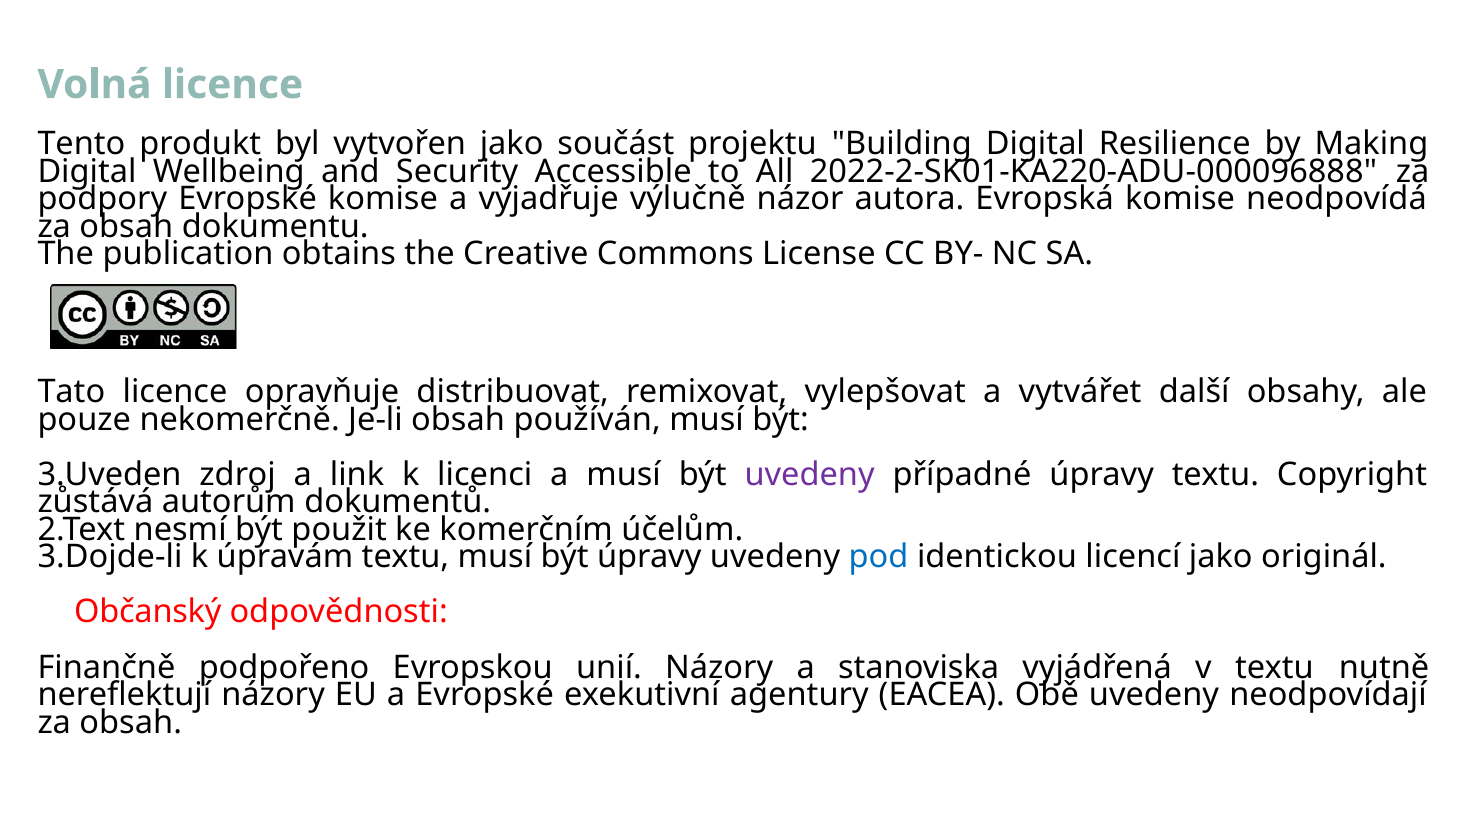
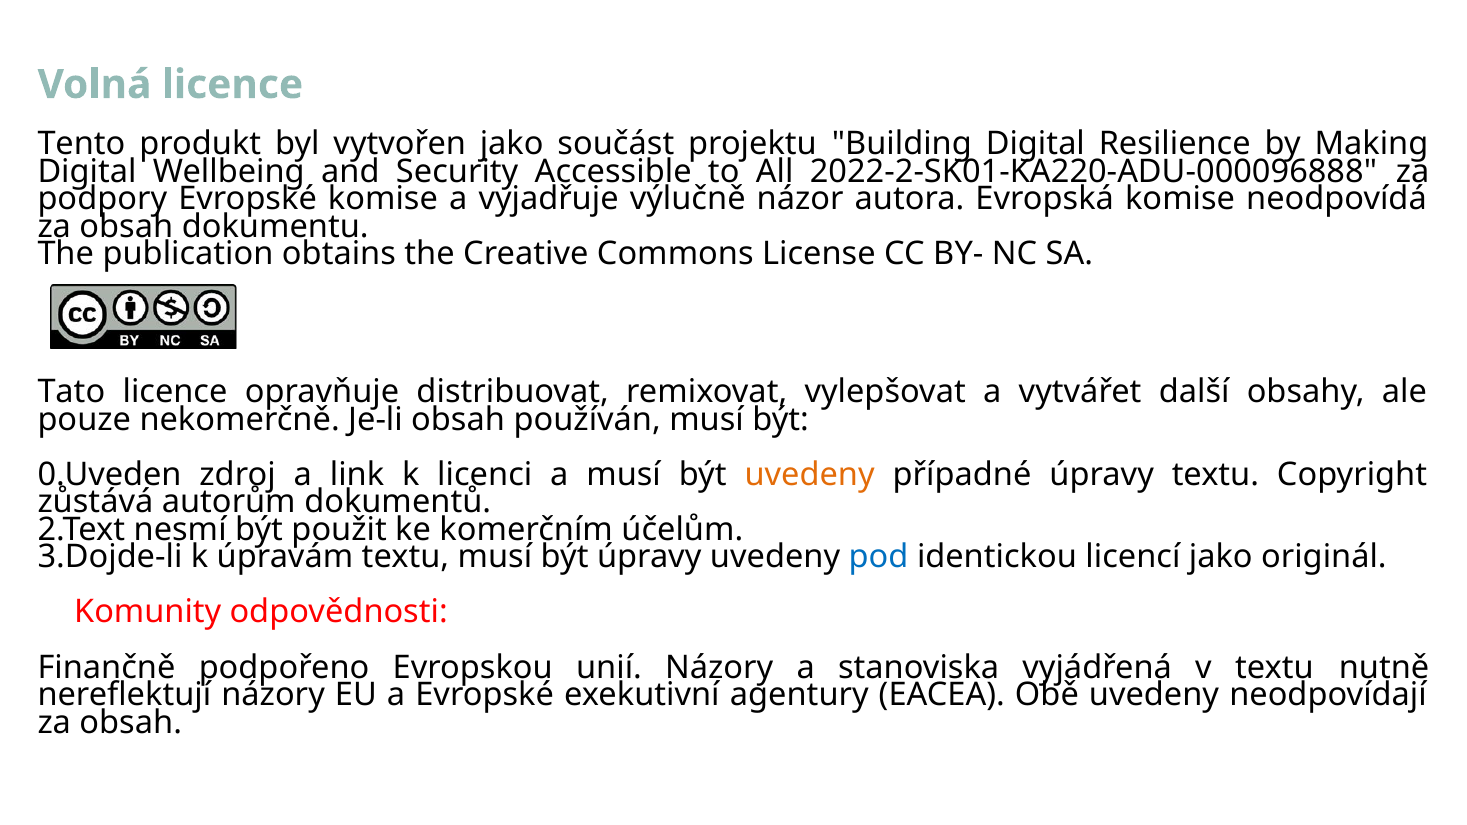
3.Uveden: 3.Uveden -> 0.Uveden
uvedeny at (810, 475) colour: purple -> orange
Občanský: Občanský -> Komunity
